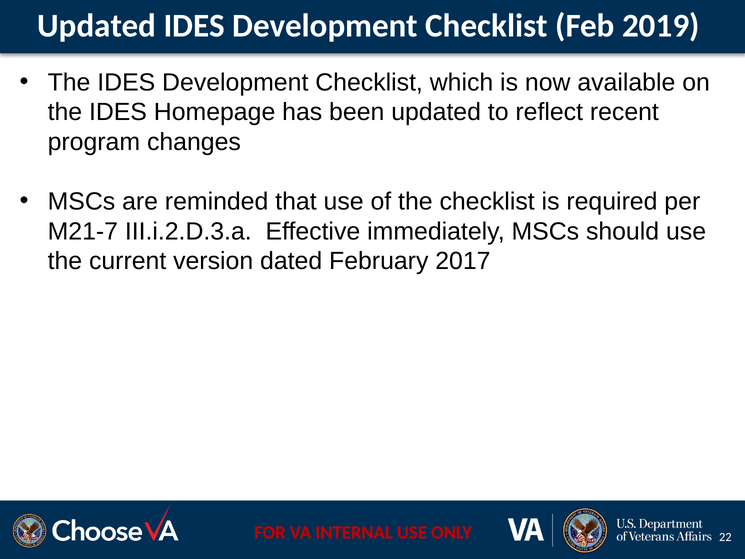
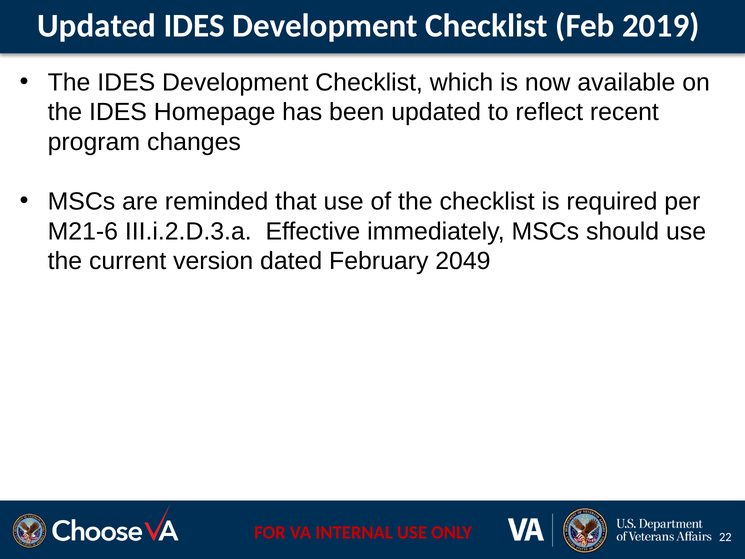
M21-7: M21-7 -> M21-6
2017: 2017 -> 2049
